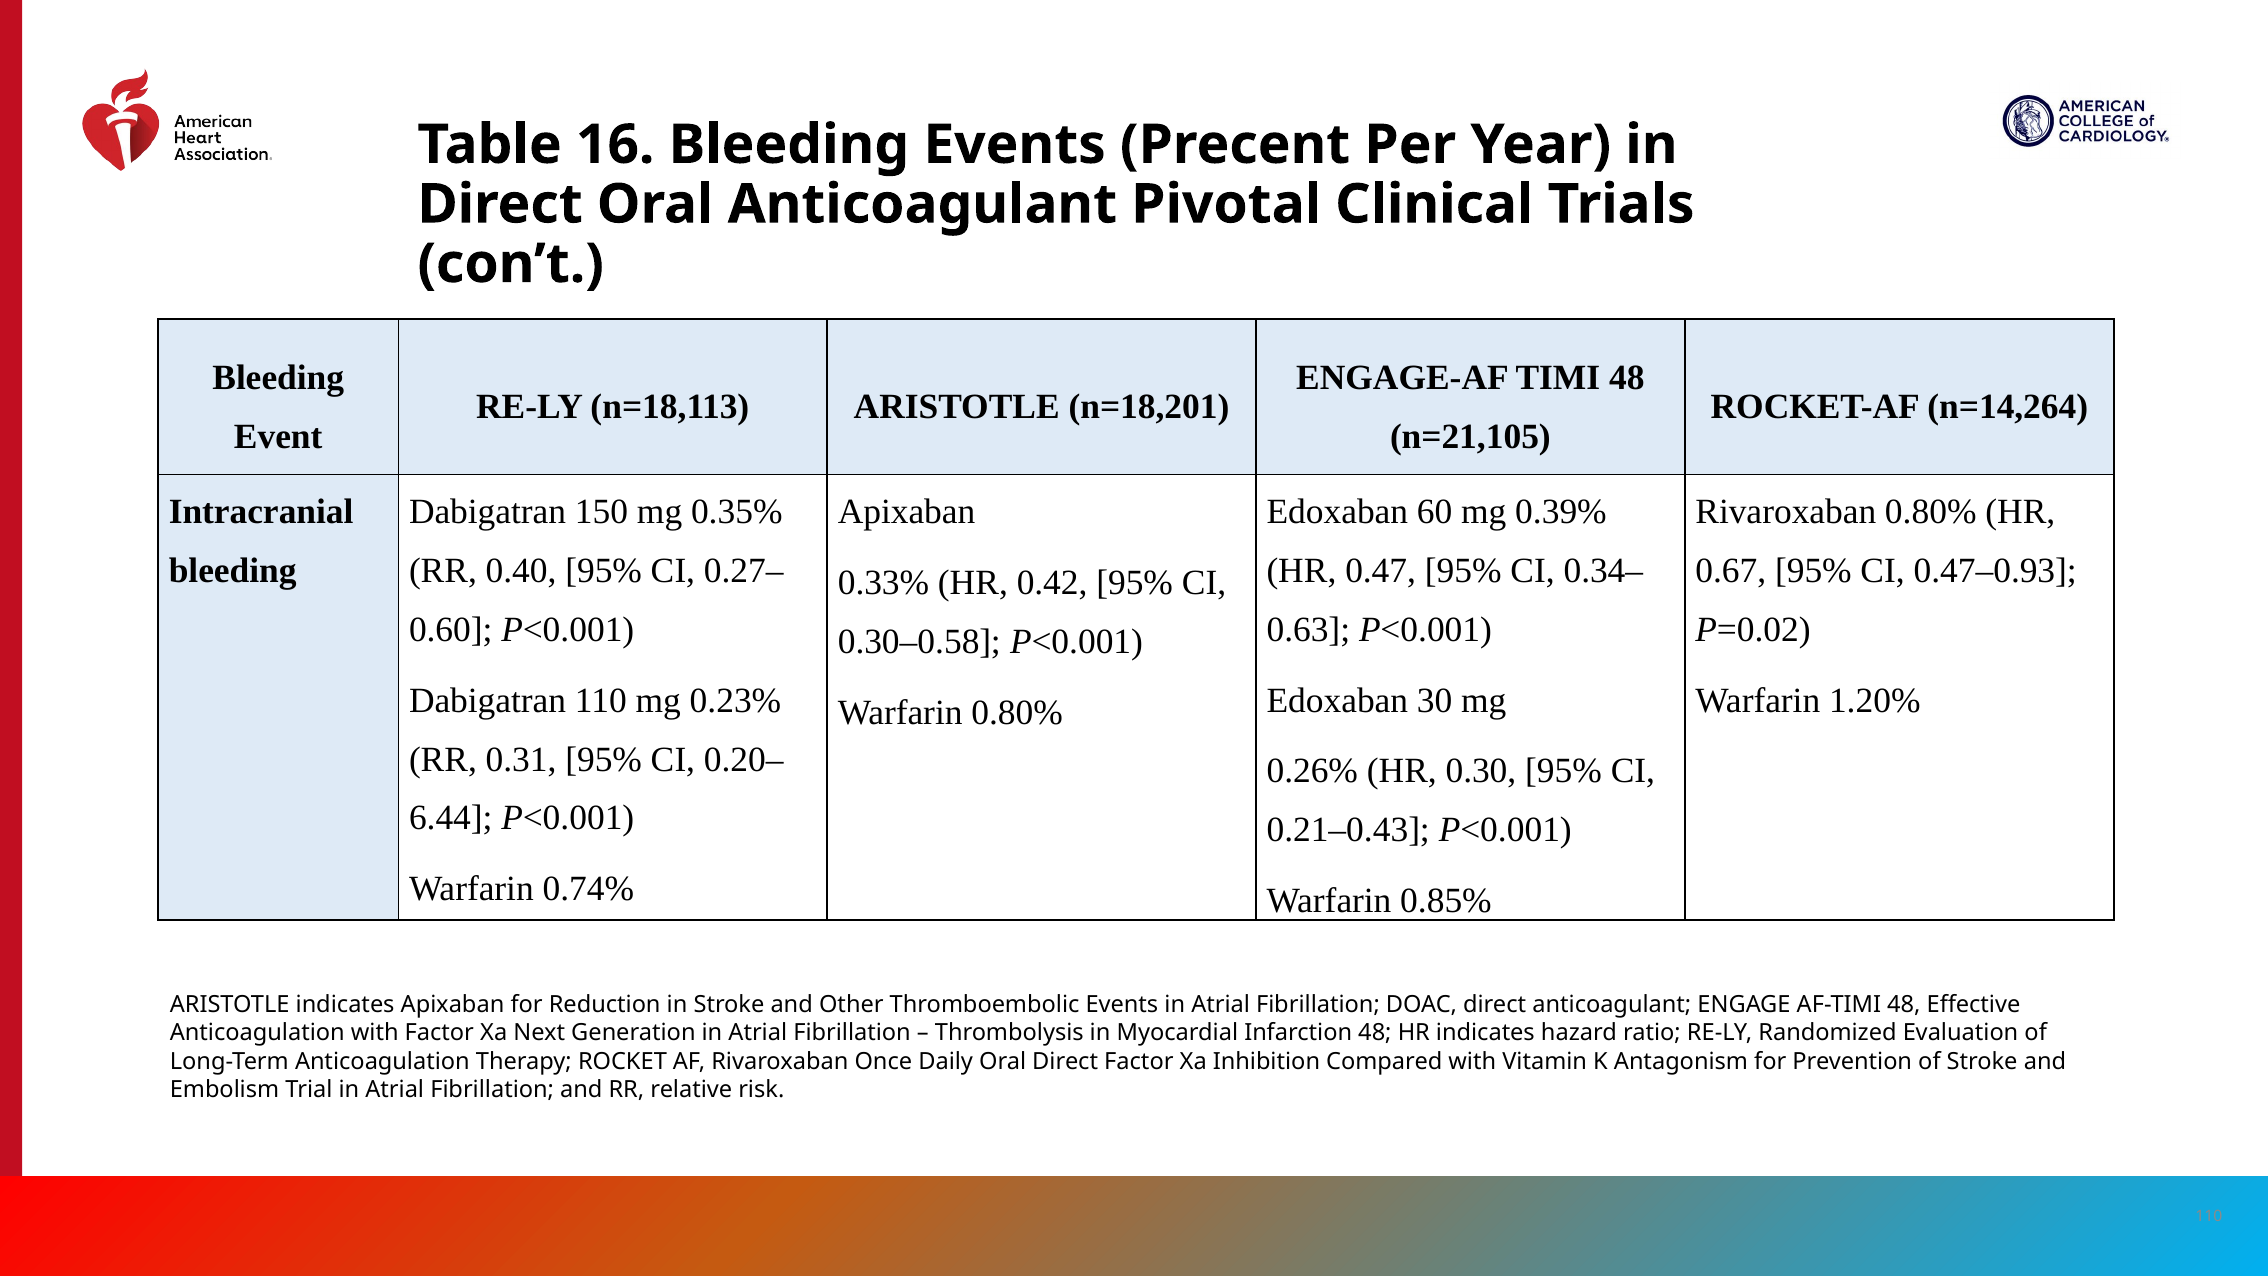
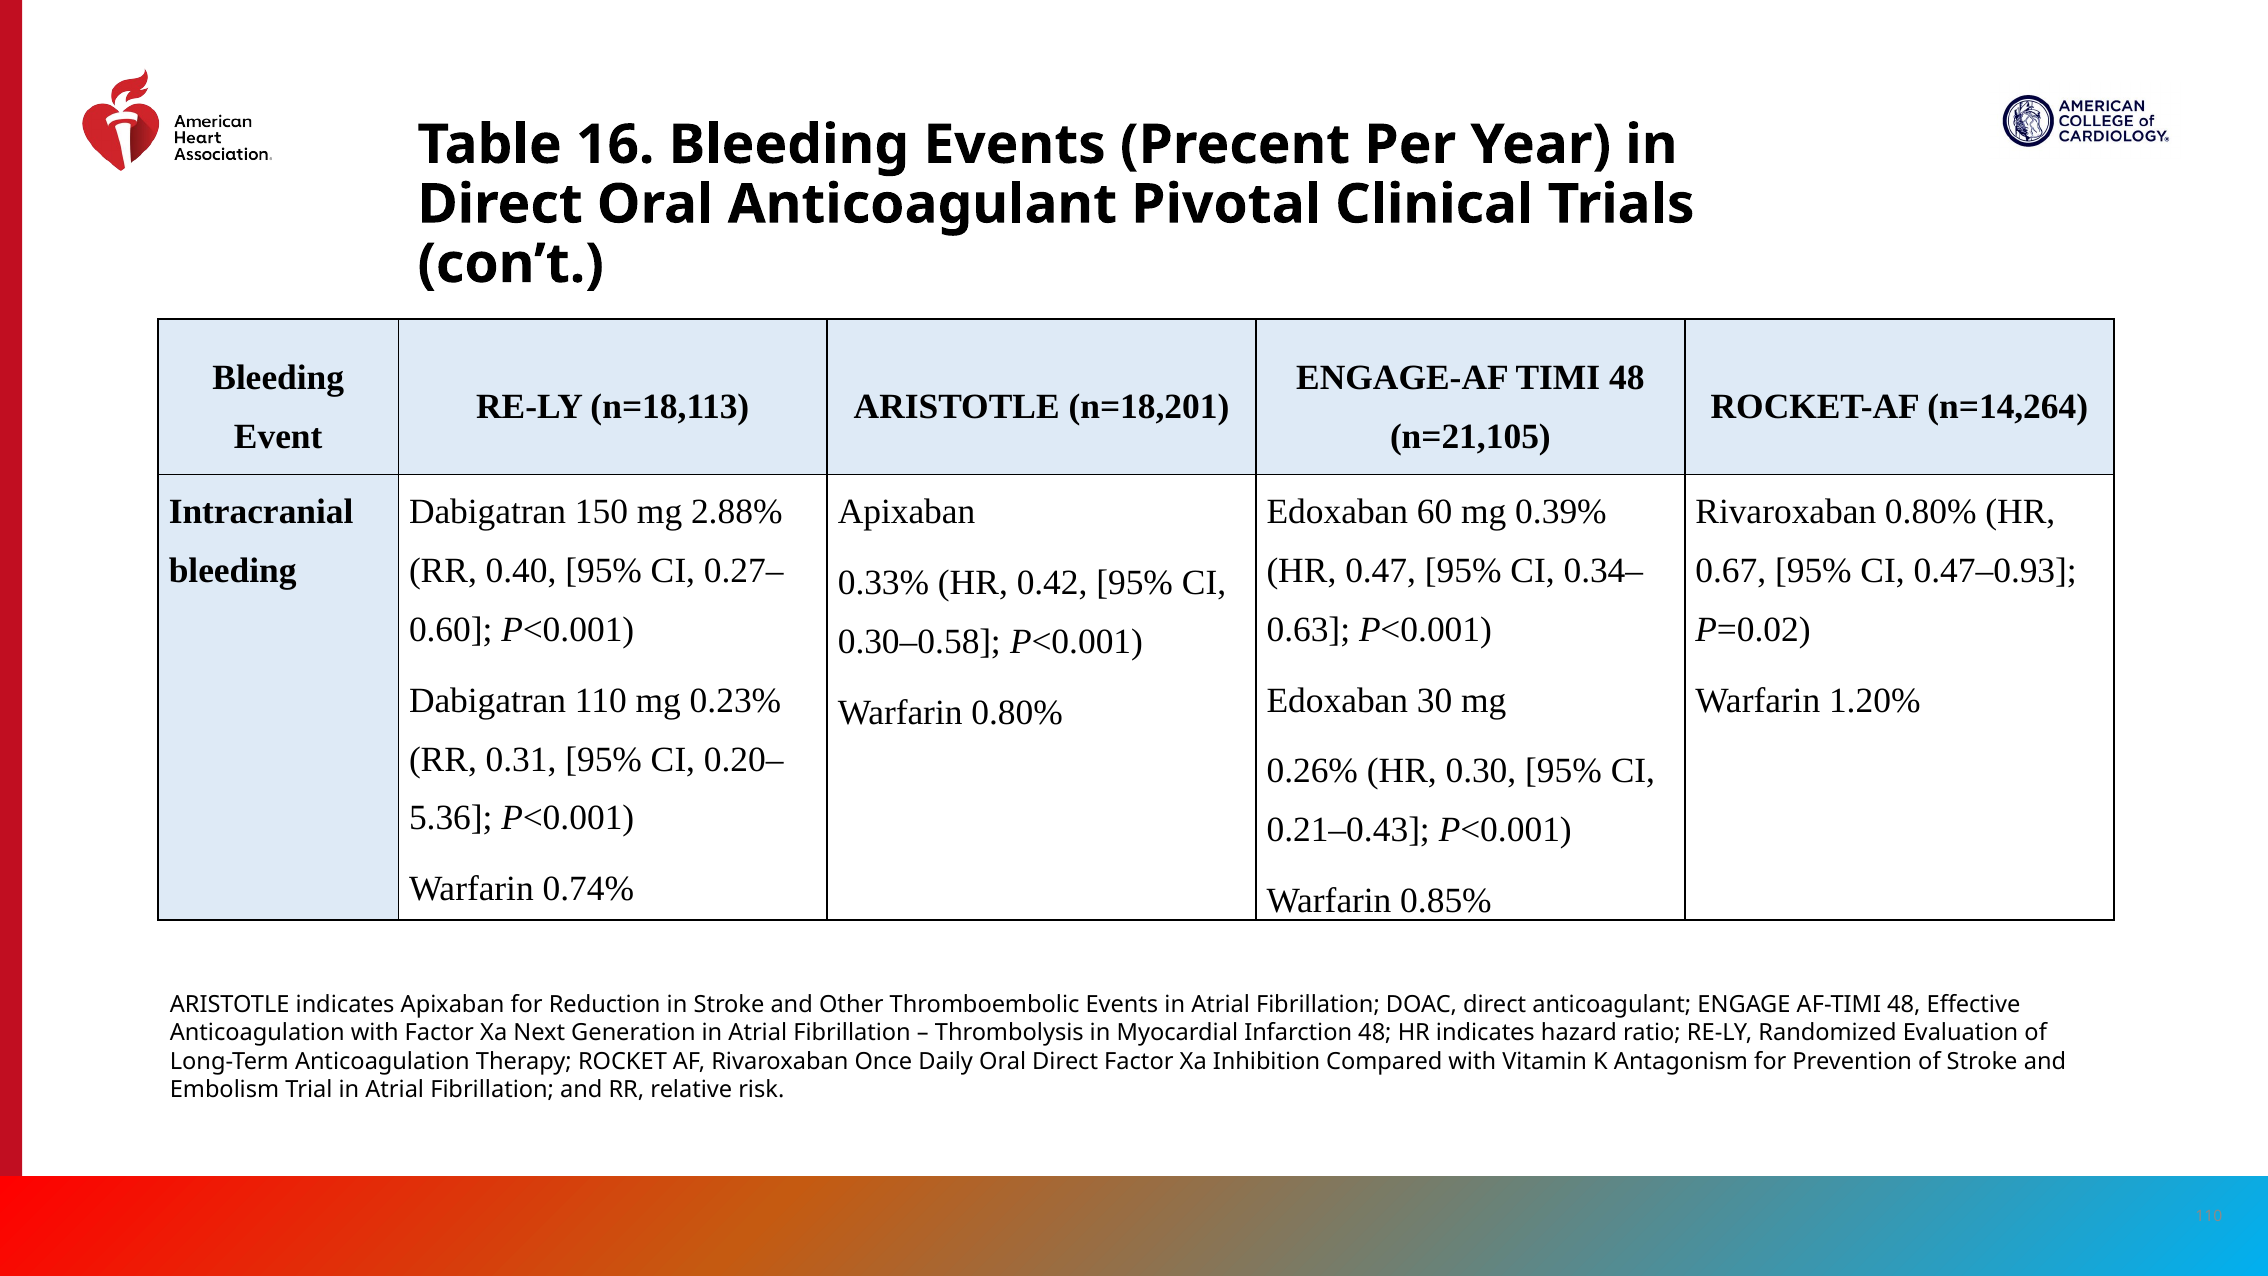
0.35%: 0.35% -> 2.88%
6.44: 6.44 -> 5.36
